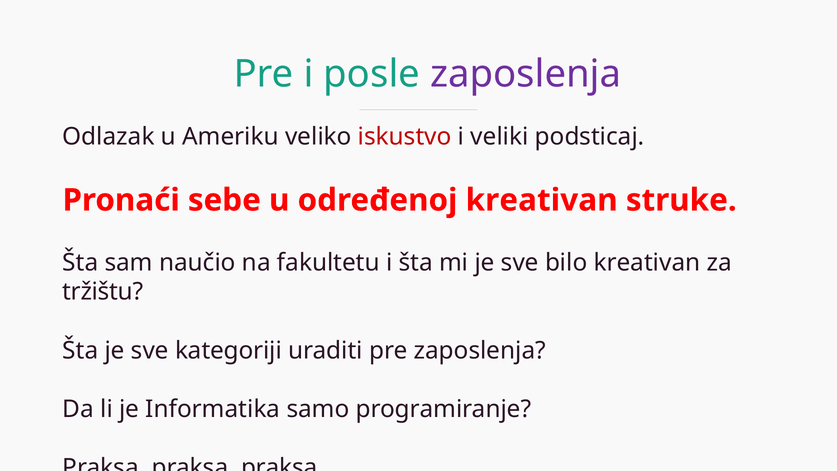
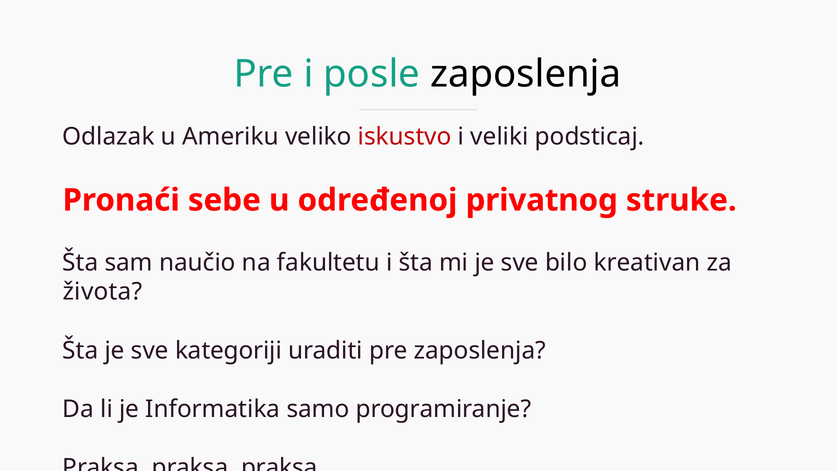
zaposlenja at (526, 74) colour: purple -> black
određenoj kreativan: kreativan -> privatnog
tržištu: tržištu -> života
